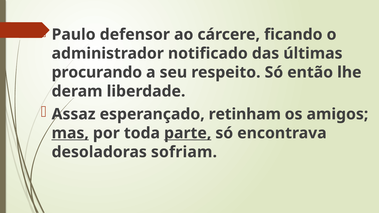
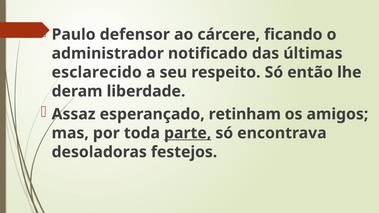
procurando: procurando -> esclarecido
mas underline: present -> none
sofriam: sofriam -> festejos
